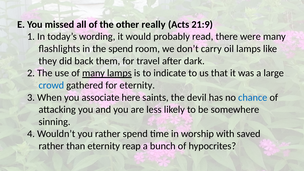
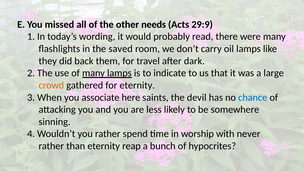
really: really -> needs
21:9: 21:9 -> 29:9
the spend: spend -> saved
crowd colour: blue -> orange
saved: saved -> never
